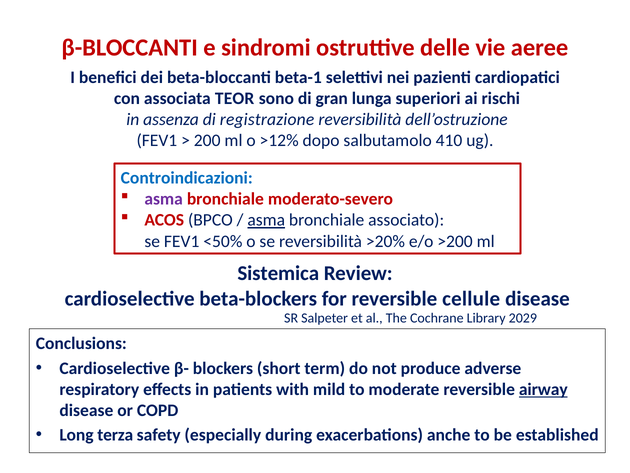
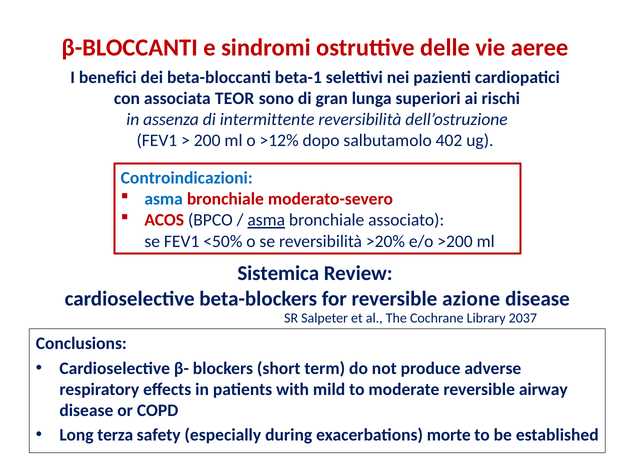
registrazione: registrazione -> intermittente
410: 410 -> 402
asma at (164, 199) colour: purple -> blue
cellule: cellule -> azione
2029: 2029 -> 2037
airway underline: present -> none
anche: anche -> morte
